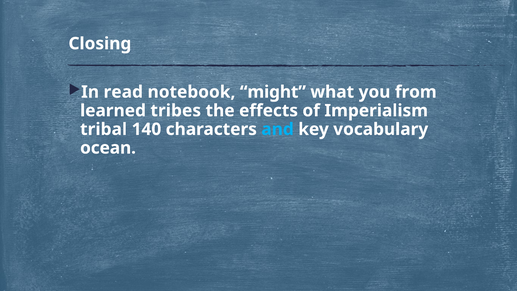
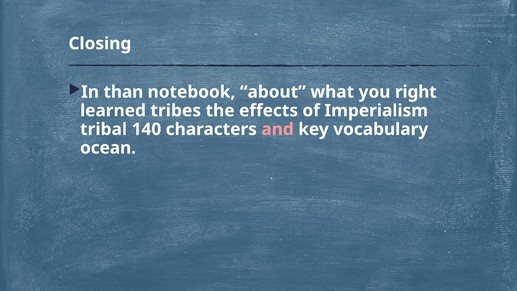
read: read -> than
might: might -> about
from: from -> right
and colour: light blue -> pink
